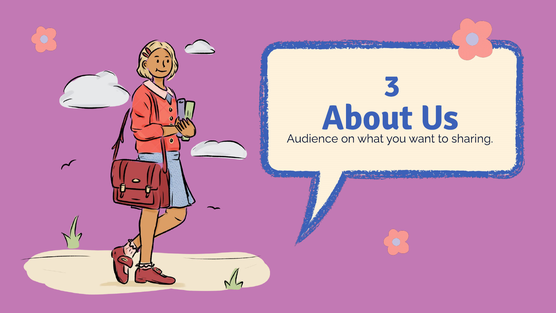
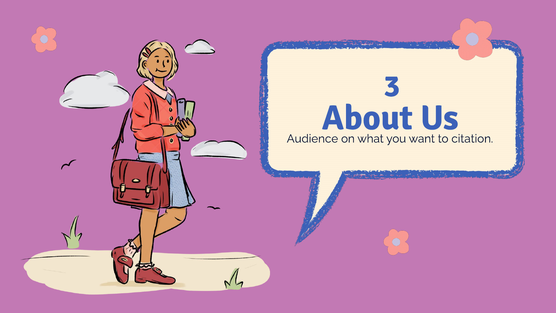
sharing: sharing -> citation
